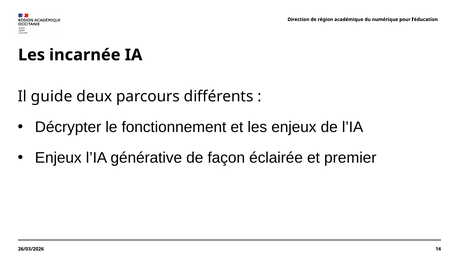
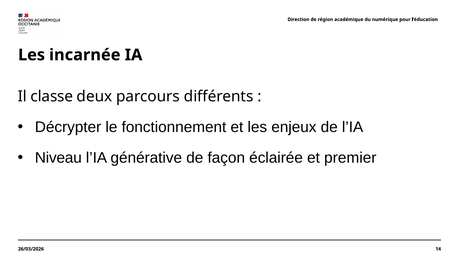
guide: guide -> classe
Enjeux at (58, 158): Enjeux -> Niveau
